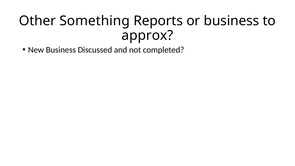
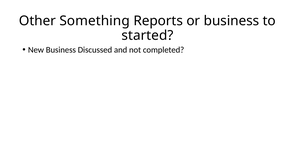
approx: approx -> started
